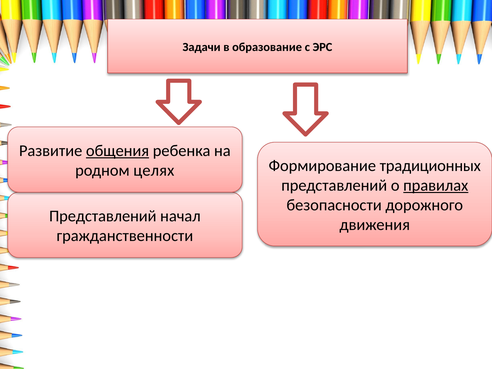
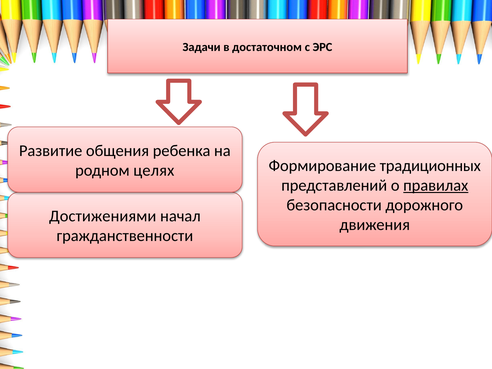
образование: образование -> достаточном
общения underline: present -> none
Представлений at (103, 216): Представлений -> Достижениями
